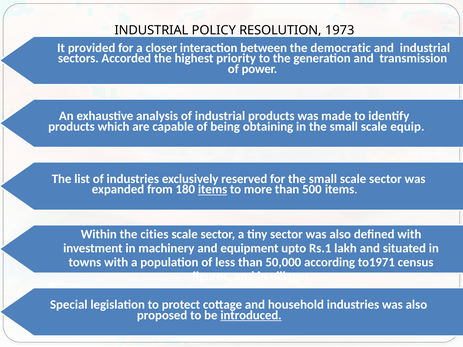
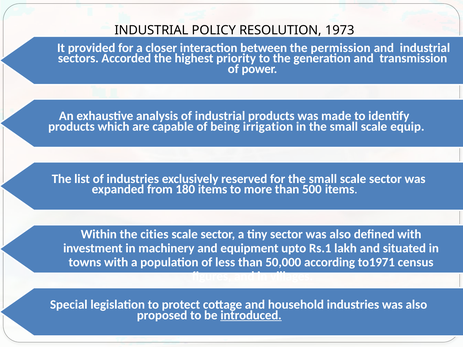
democratic: democratic -> permission
obtaining: obtaining -> irrigation
items at (213, 190) underline: present -> none
